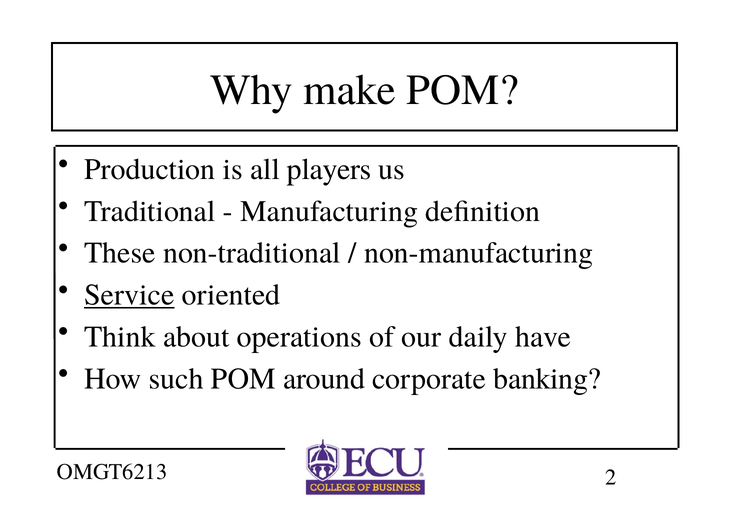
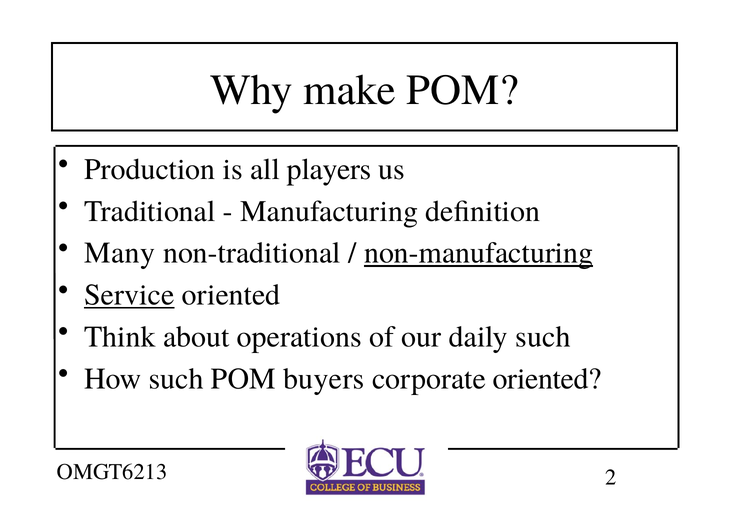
These: These -> Many
non-manufacturing underline: none -> present
daily have: have -> such
around: around -> buyers
corporate banking: banking -> oriented
